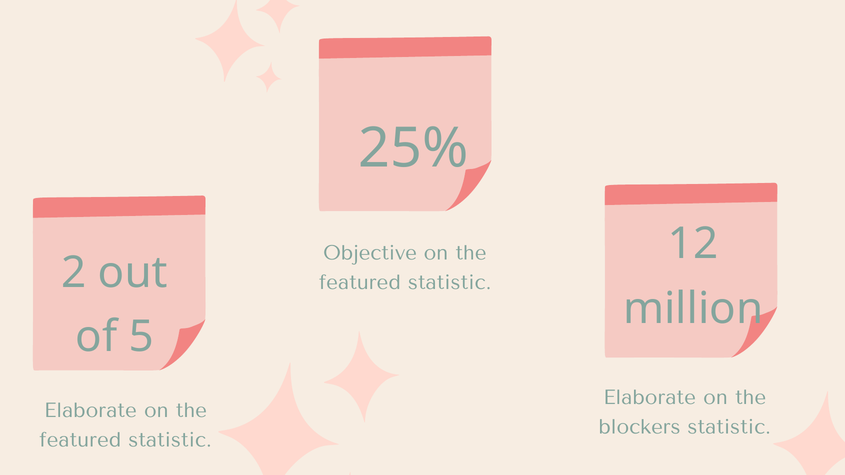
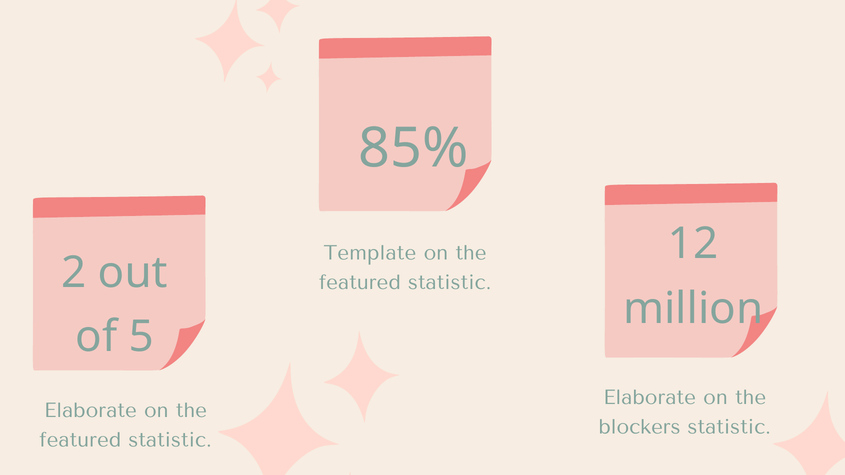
25%: 25% -> 85%
Objective: Objective -> Template
